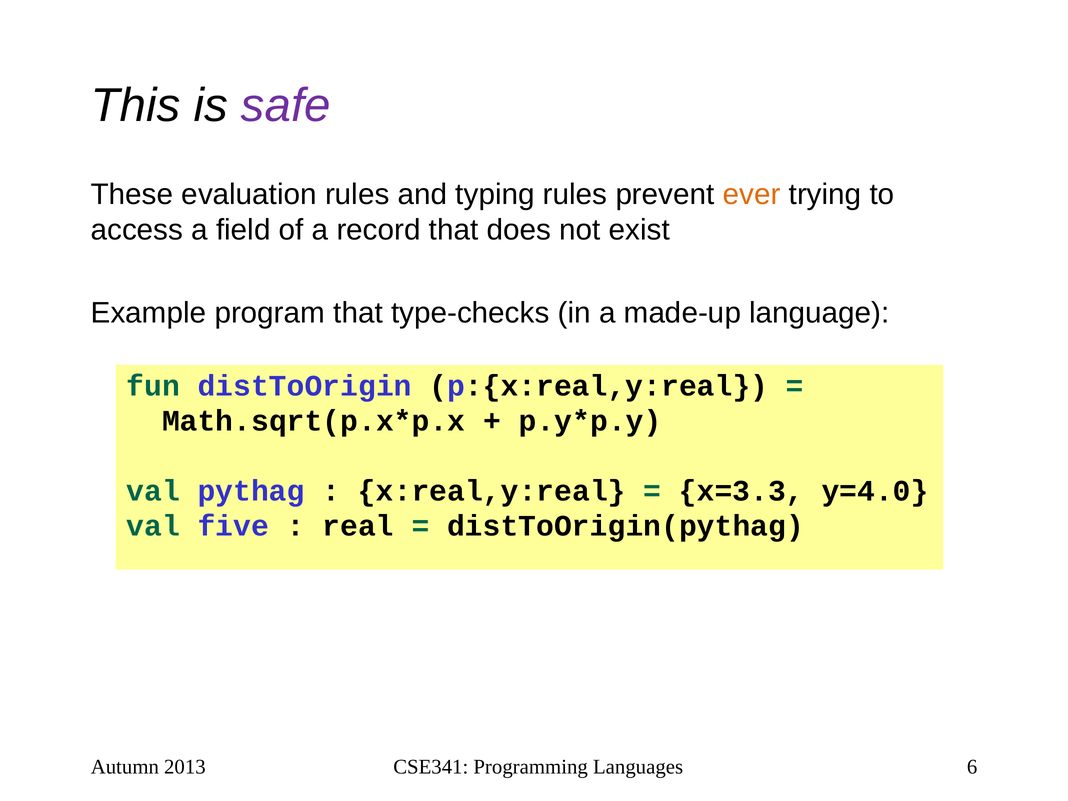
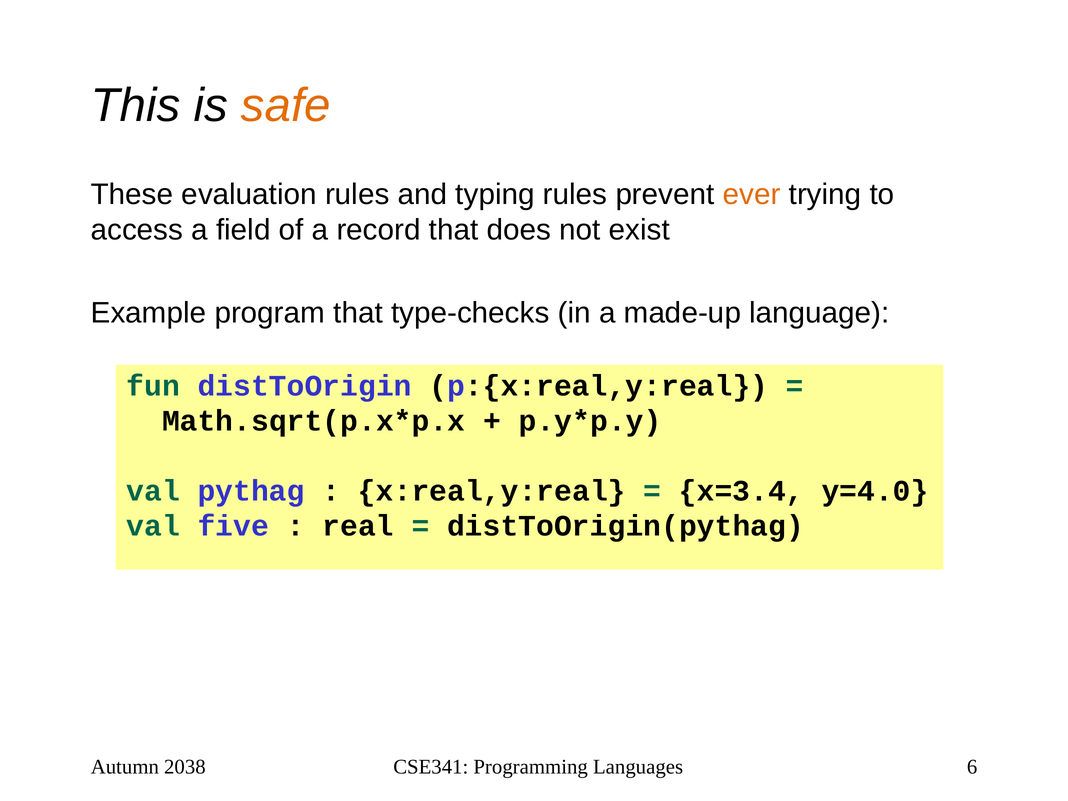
safe colour: purple -> orange
x=3.3: x=3.3 -> x=3.4
2013: 2013 -> 2038
